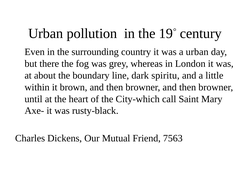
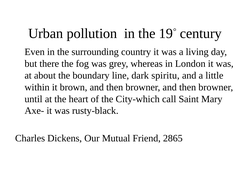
a urban: urban -> living
7563: 7563 -> 2865
